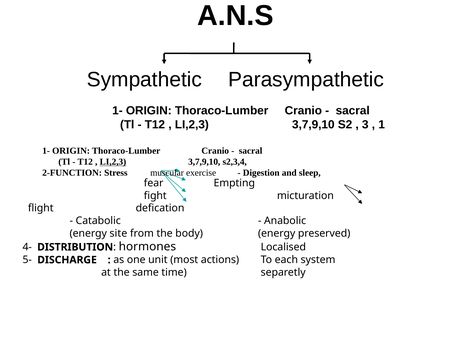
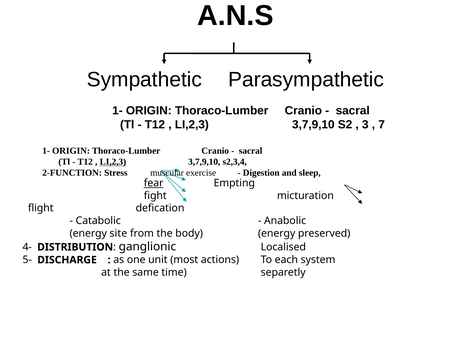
1: 1 -> 7
fear underline: none -> present
hormones: hormones -> ganglionic
